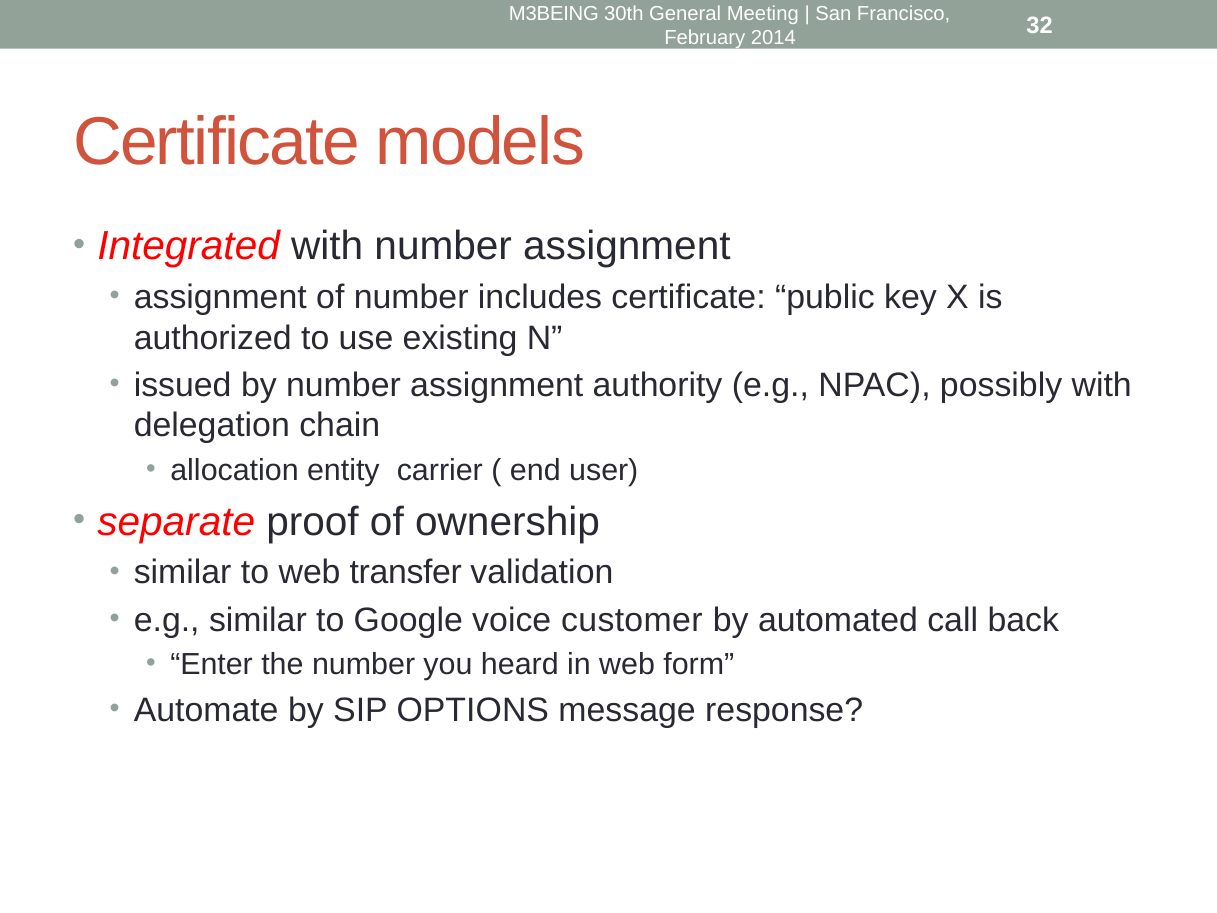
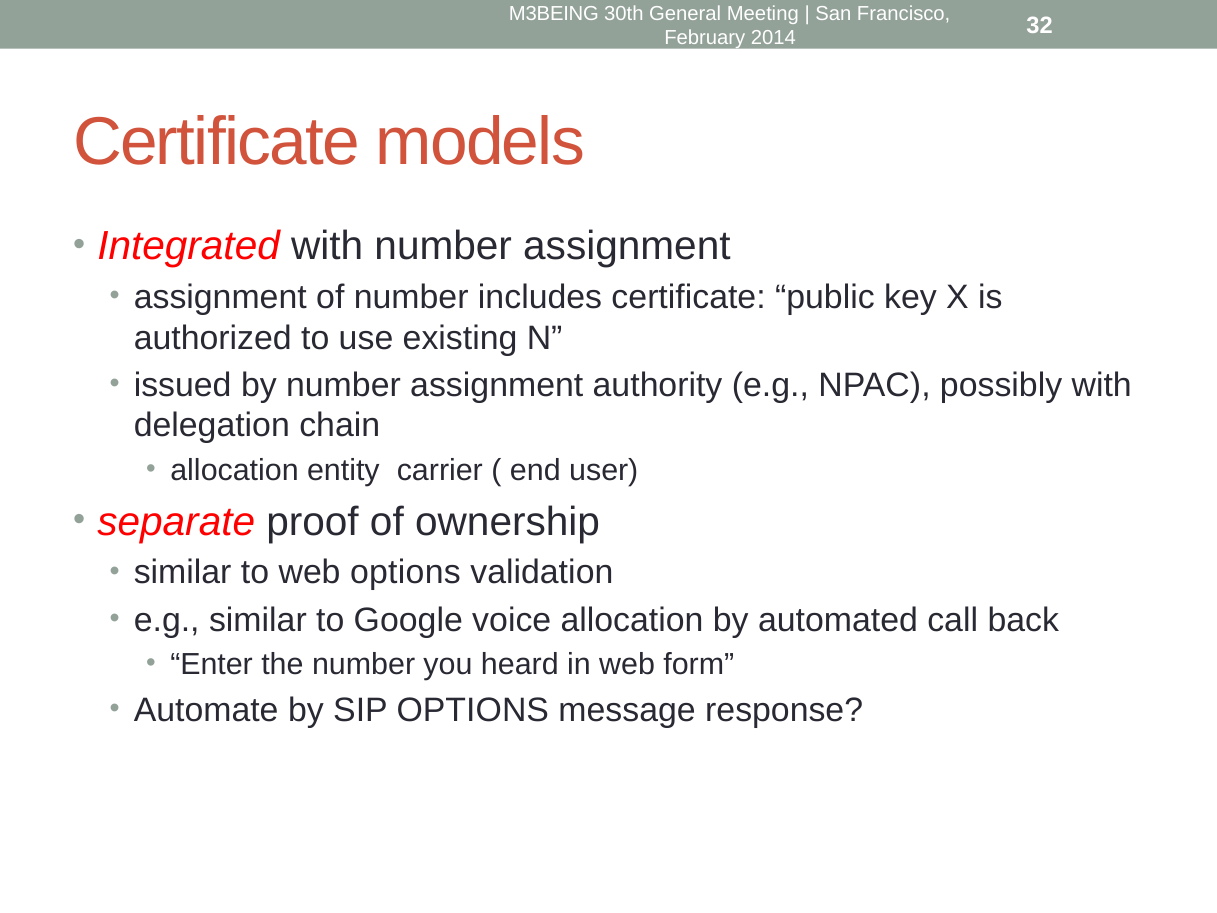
web transfer: transfer -> options
voice customer: customer -> allocation
